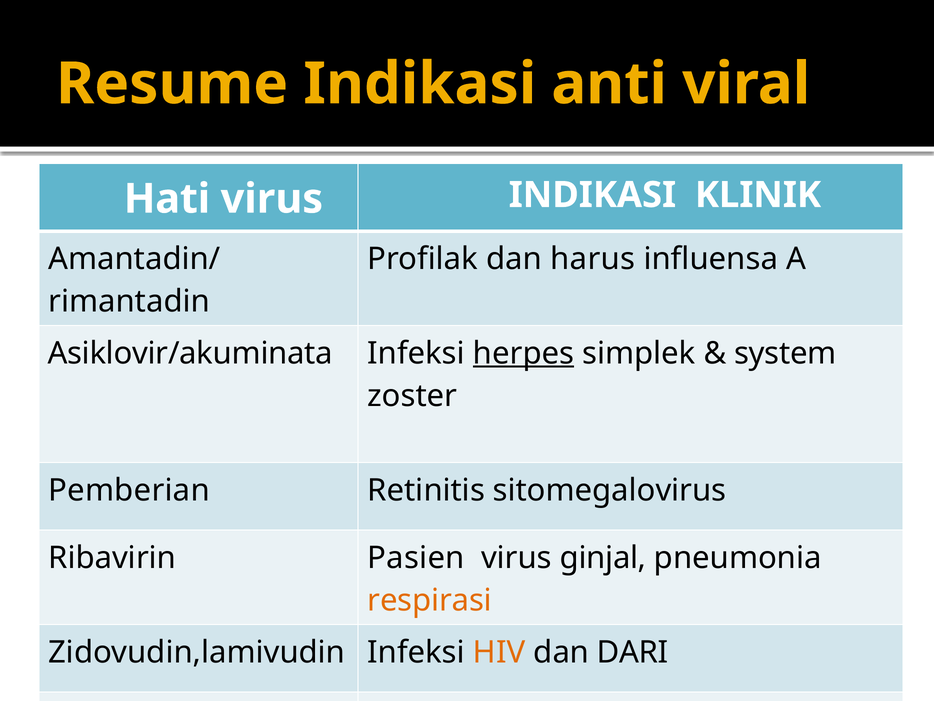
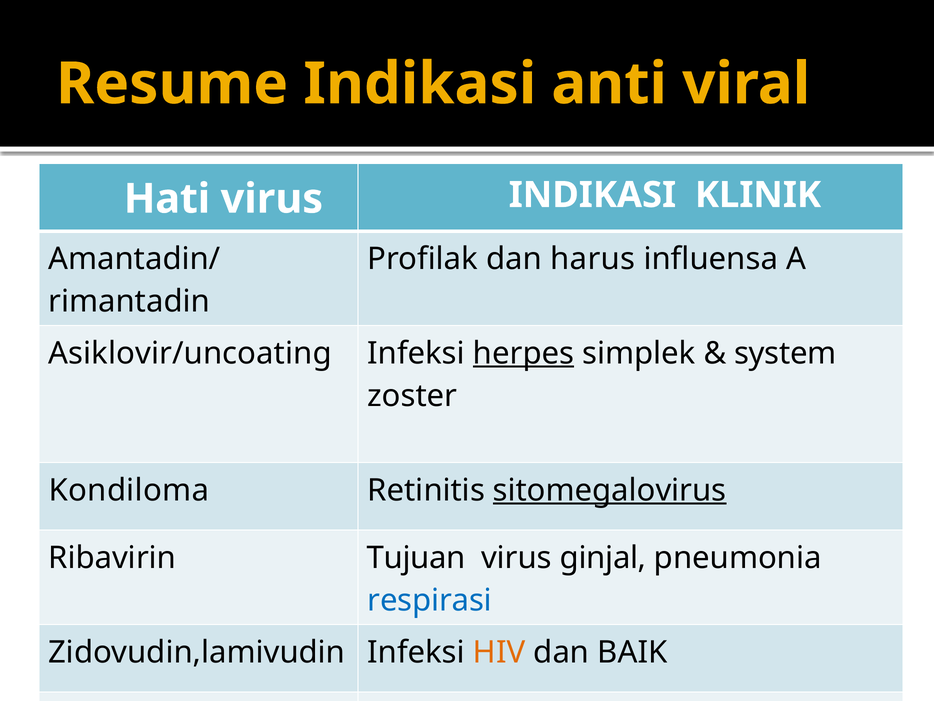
Asiklovir/akuminata: Asiklovir/akuminata -> Asiklovir/uncoating
Pemberian at (129, 490): Pemberian -> Kondiloma
sitomegalovirus underline: none -> present
Pasien: Pasien -> Tujuan
respirasi colour: orange -> blue
DARI: DARI -> BAIK
